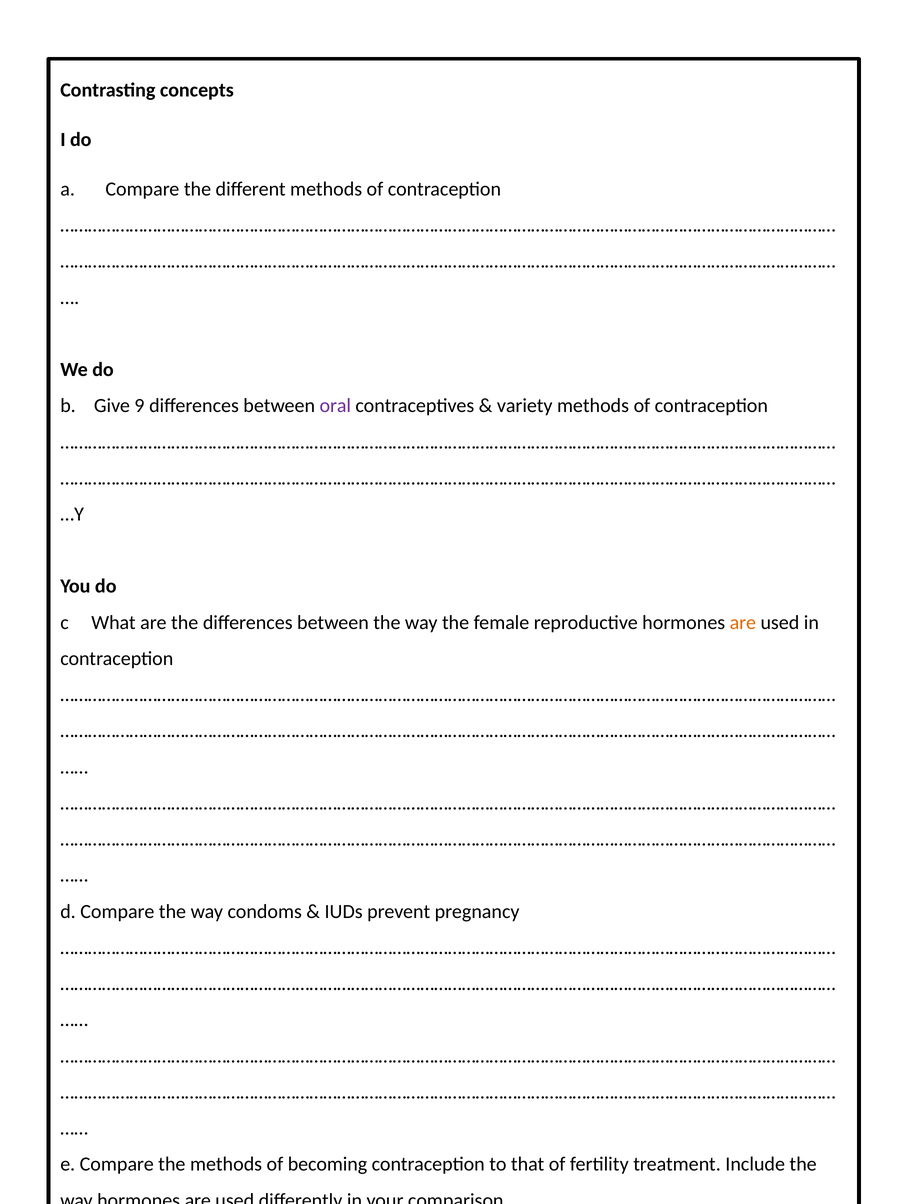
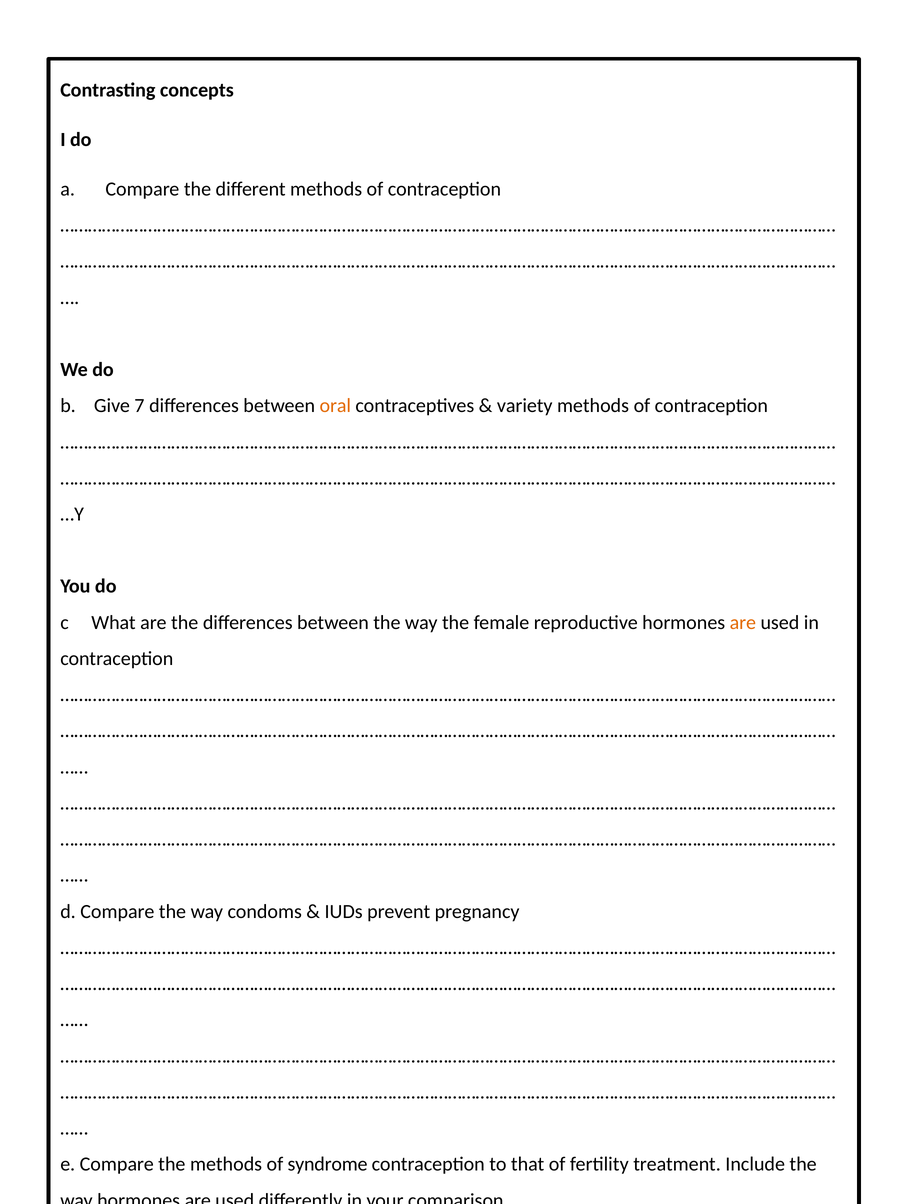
9: 9 -> 7
oral colour: purple -> orange
becoming: becoming -> syndrome
